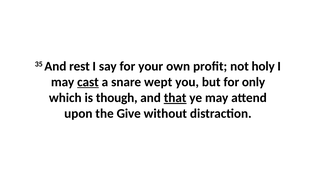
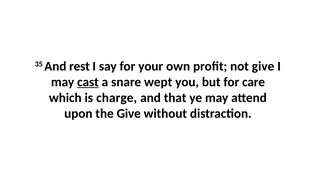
not holy: holy -> give
only: only -> care
though: though -> charge
that underline: present -> none
